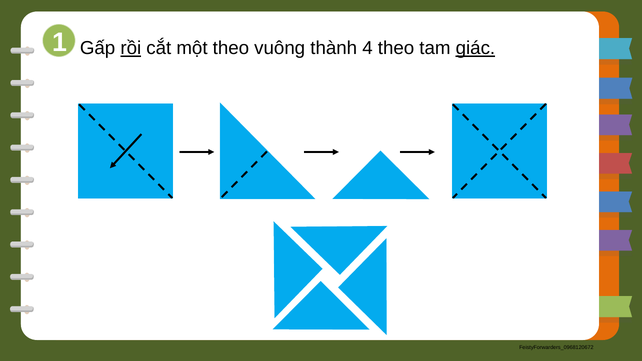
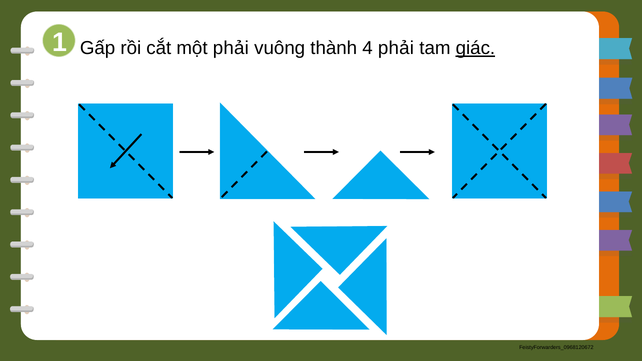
rồi underline: present -> none
một theo: theo -> phải
4 theo: theo -> phải
